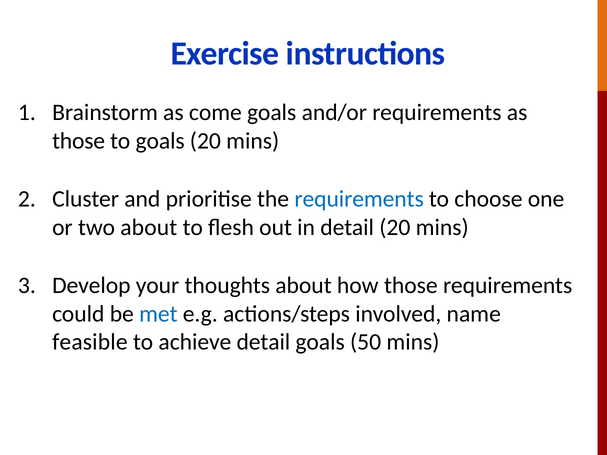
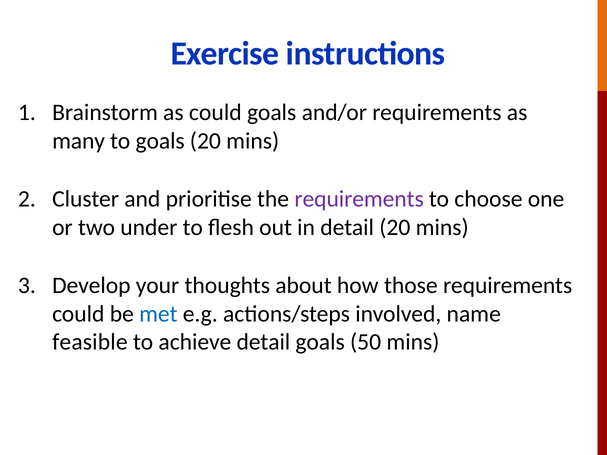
as come: come -> could
those at (79, 141): those -> many
requirements at (359, 199) colour: blue -> purple
two about: about -> under
